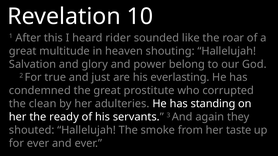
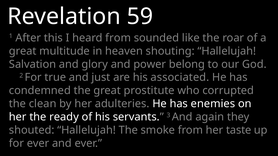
10: 10 -> 59
heard rider: rider -> from
everlasting: everlasting -> associated
standing: standing -> enemies
